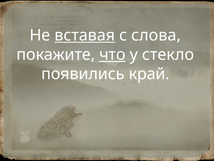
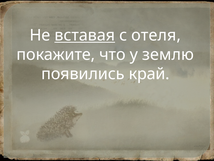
слова: слова -> отеля
что underline: present -> none
стекло: стекло -> землю
